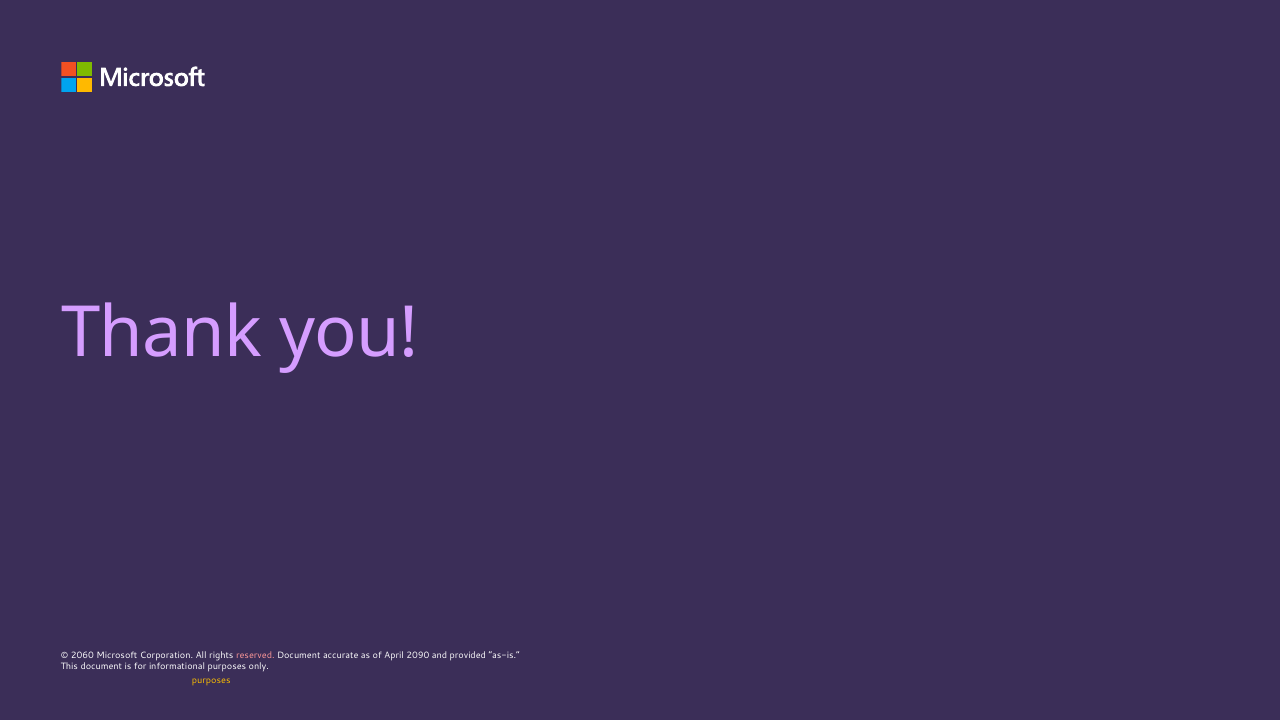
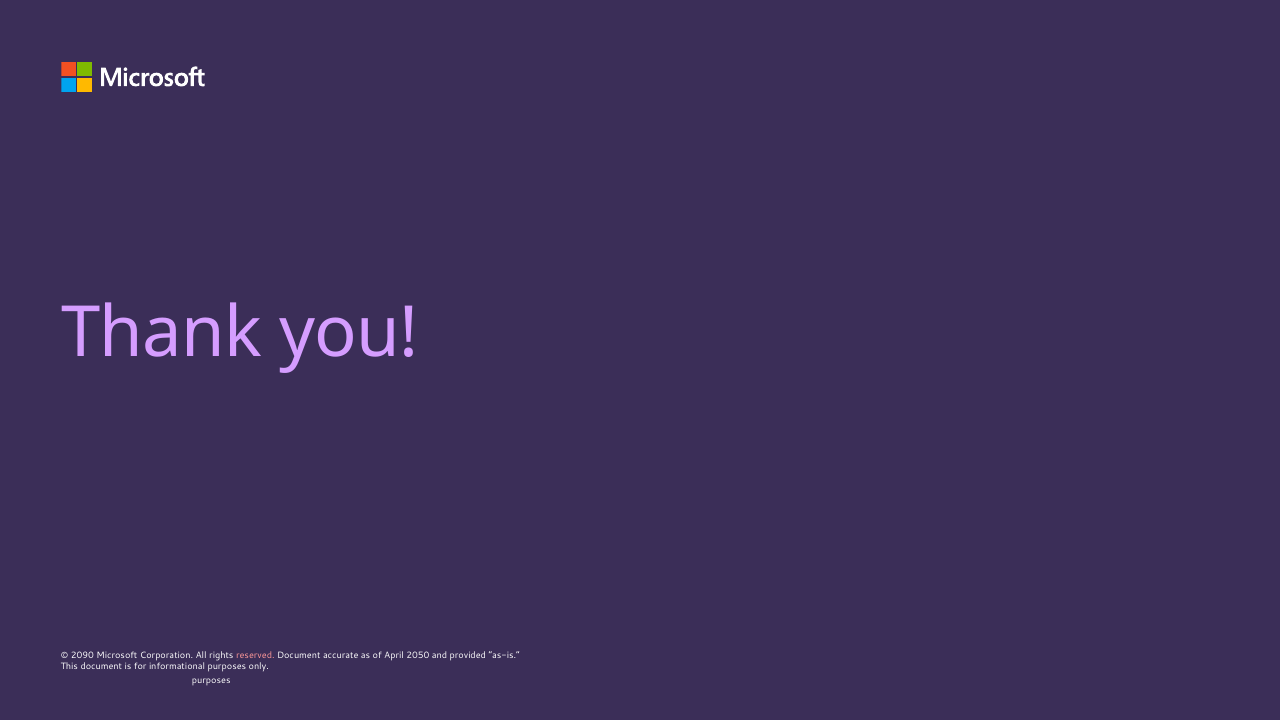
2060: 2060 -> 2090
2090: 2090 -> 2050
purposes at (211, 680) colour: yellow -> white
